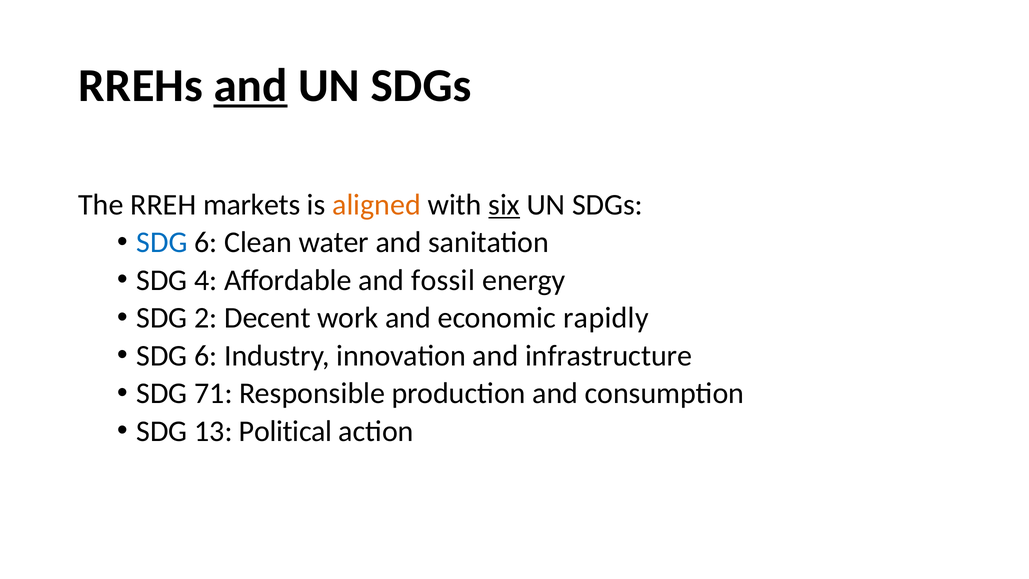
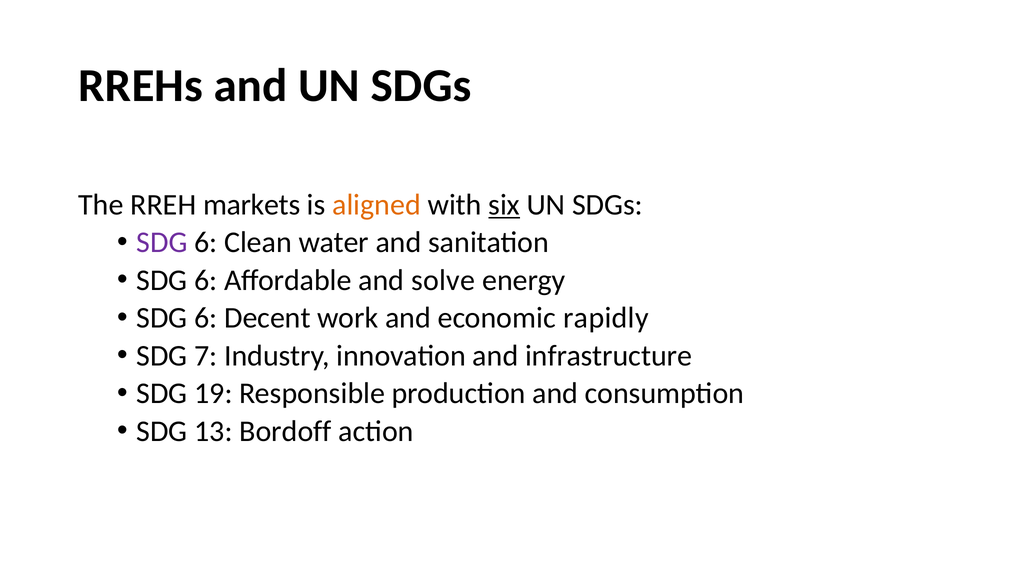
and at (251, 86) underline: present -> none
SDG at (162, 242) colour: blue -> purple
4 at (206, 280): 4 -> 6
fossil: fossil -> solve
2 at (206, 318): 2 -> 6
6 at (206, 356): 6 -> 7
71: 71 -> 19
Political: Political -> Bordoff
